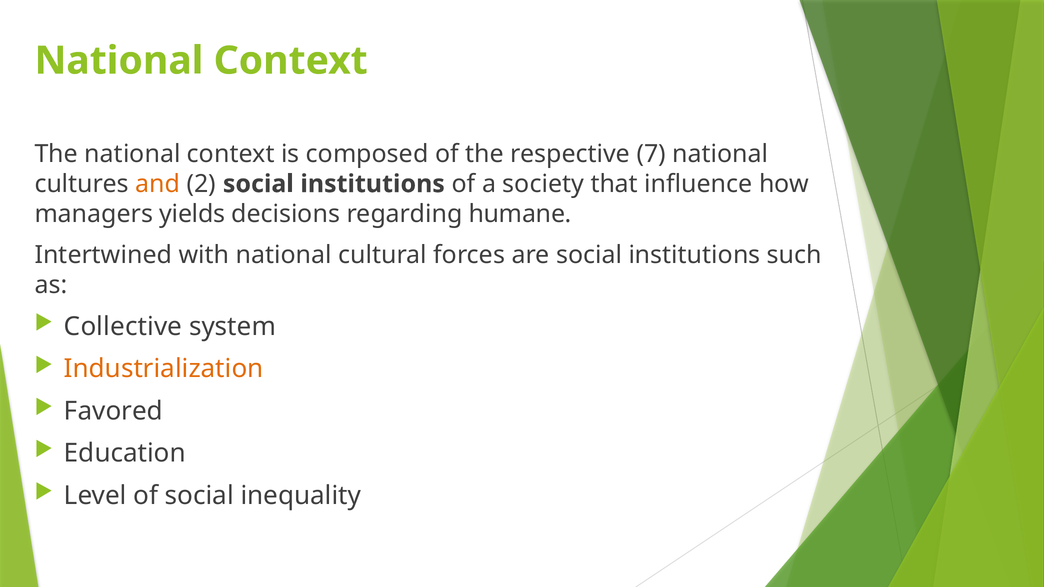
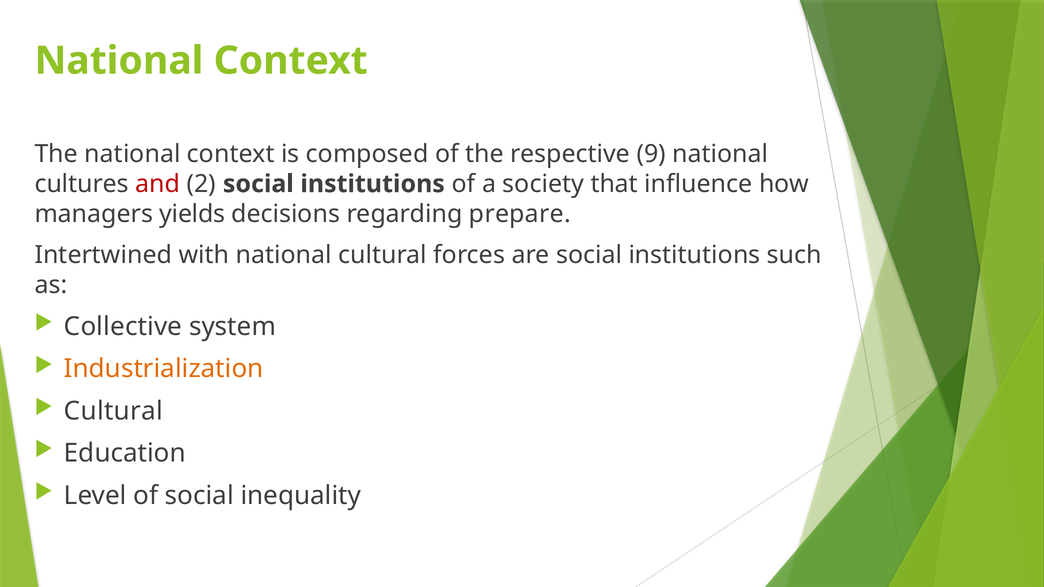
7: 7 -> 9
and colour: orange -> red
humane: humane -> prepare
Favored at (113, 411): Favored -> Cultural
